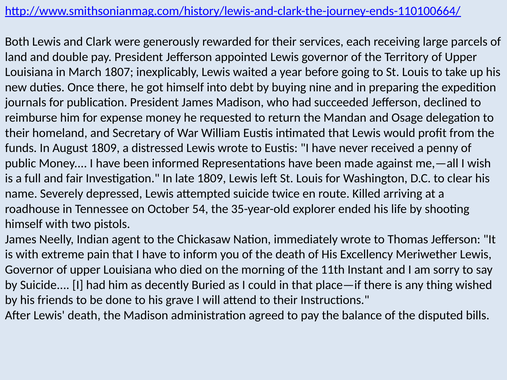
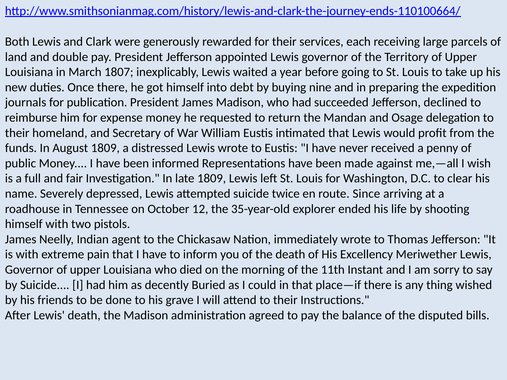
Killed: Killed -> Since
54: 54 -> 12
